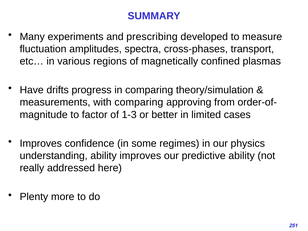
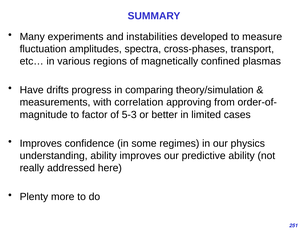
prescribing: prescribing -> instabilities
with comparing: comparing -> correlation
1-3: 1-3 -> 5-3
